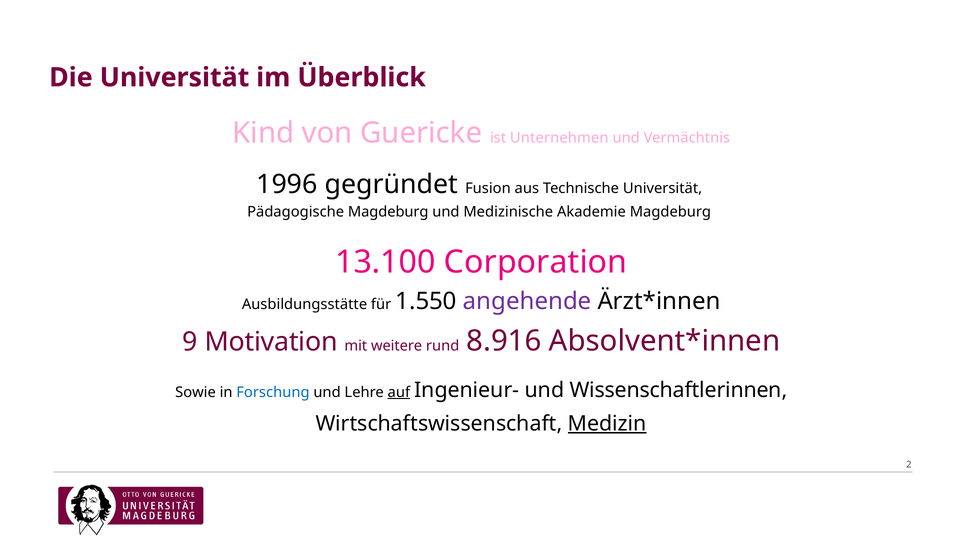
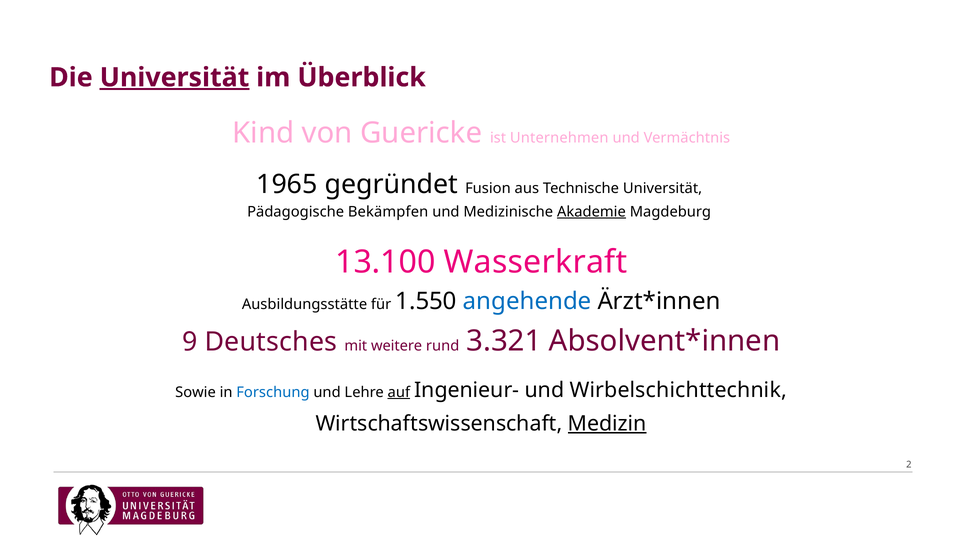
Universität at (174, 77) underline: none -> present
1996: 1996 -> 1965
Pädagogische Magdeburg: Magdeburg -> Bekämpfen
Akademie underline: none -> present
Corporation: Corporation -> Wasserkraft
angehende colour: purple -> blue
Motivation: Motivation -> Deutsches
8.916: 8.916 -> 3.321
Wissenschaftlerinnen: Wissenschaftlerinnen -> Wirbelschichttechnik
